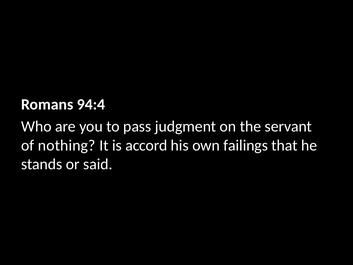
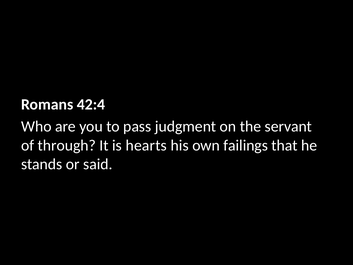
94:4: 94:4 -> 42:4
nothing: nothing -> through
accord: accord -> hearts
